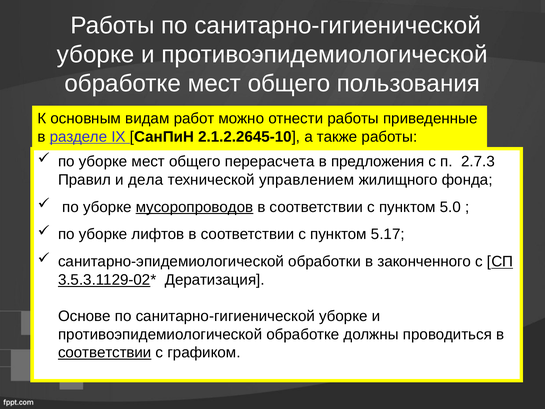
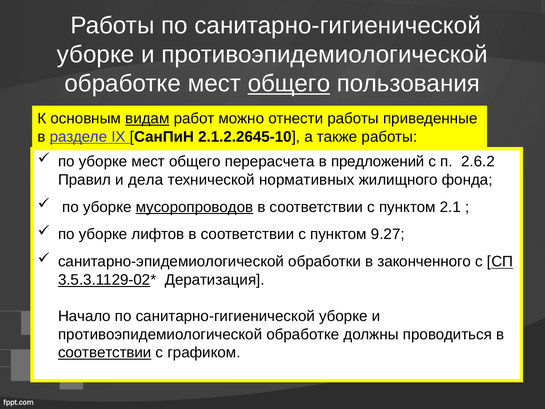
общего at (289, 84) underline: none -> present
видам underline: none -> present
предложения: предложения -> предложений
2.7.3: 2.7.3 -> 2.6.2
управлением: управлением -> нормативных
5.0: 5.0 -> 2.1
5.17: 5.17 -> 9.27
Основе: Основе -> Начало
